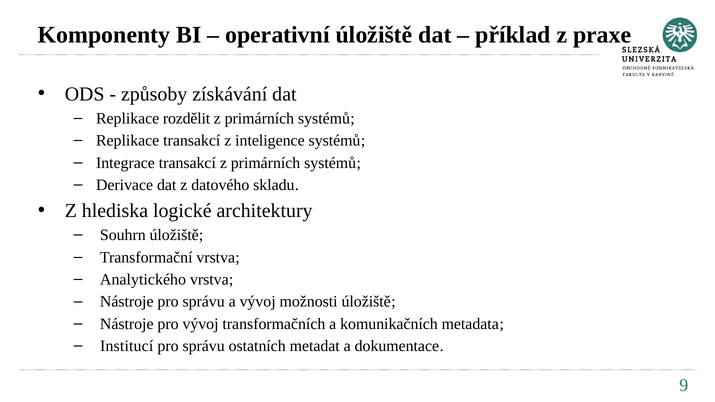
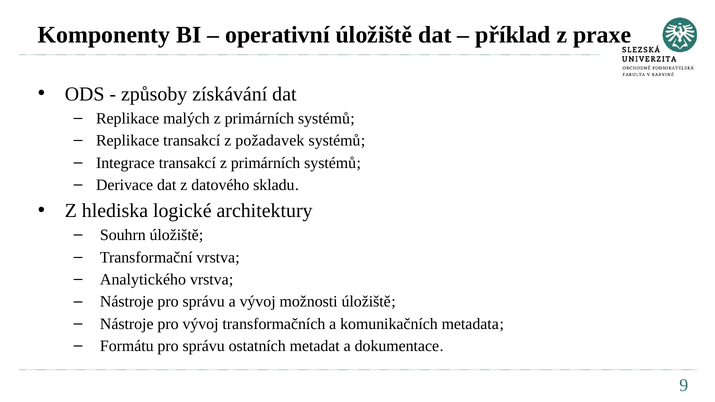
rozdělit: rozdělit -> malých
inteligence: inteligence -> požadavek
Institucí: Institucí -> Formátu
